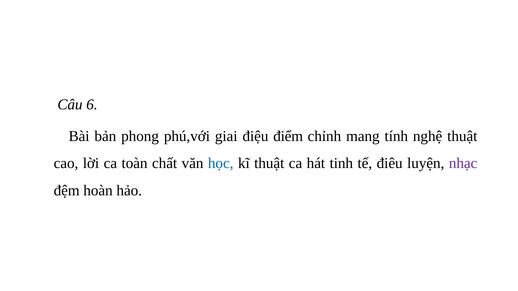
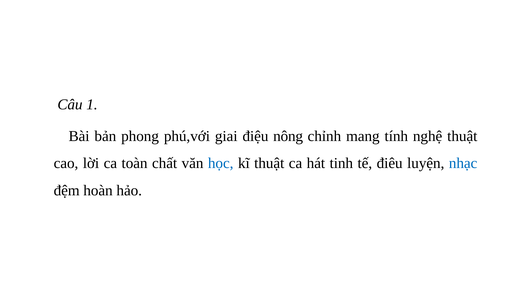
6: 6 -> 1
điểm: điểm -> nông
nhạc colour: purple -> blue
